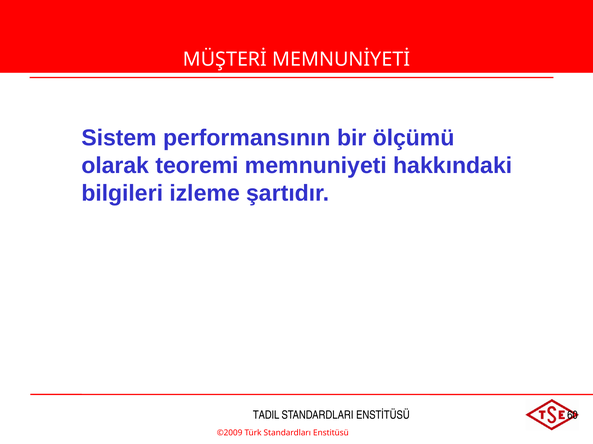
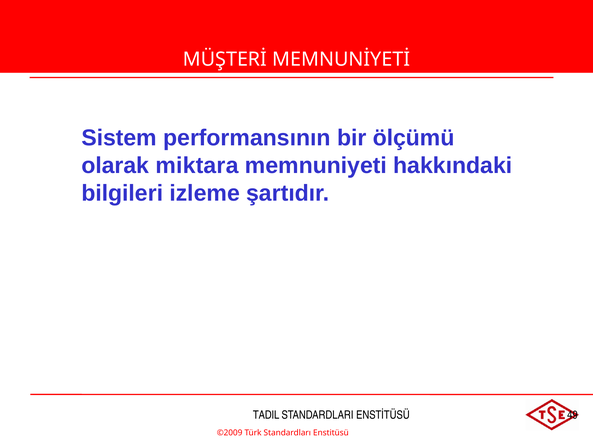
teoremi: teoremi -> miktara
60: 60 -> 49
